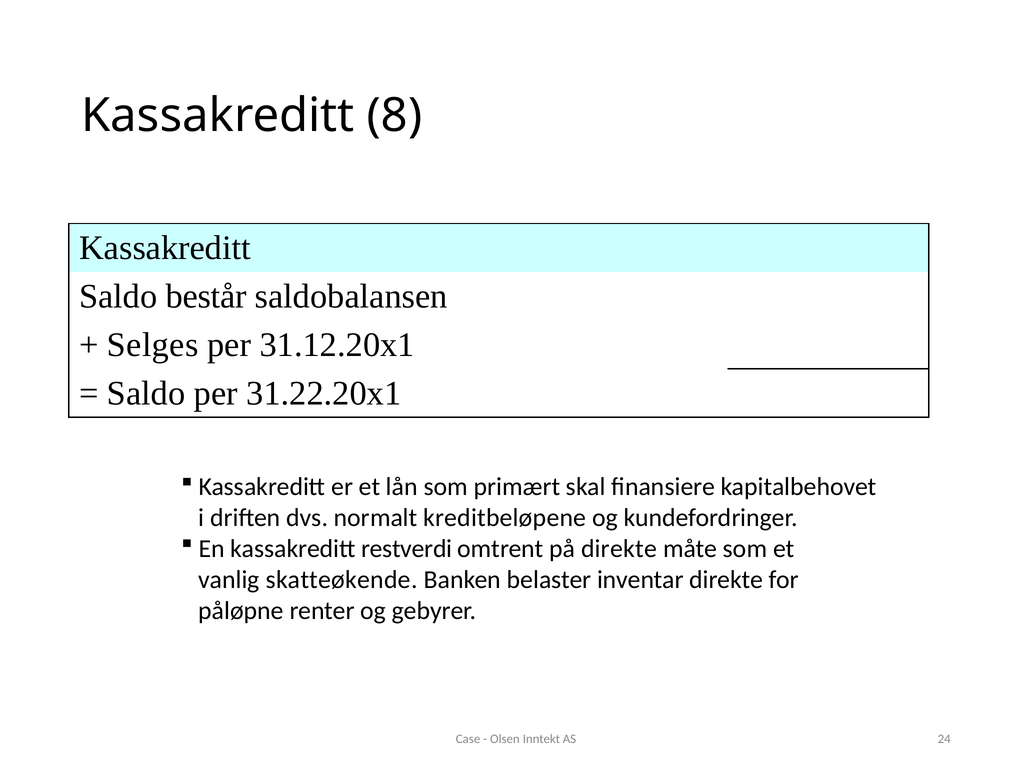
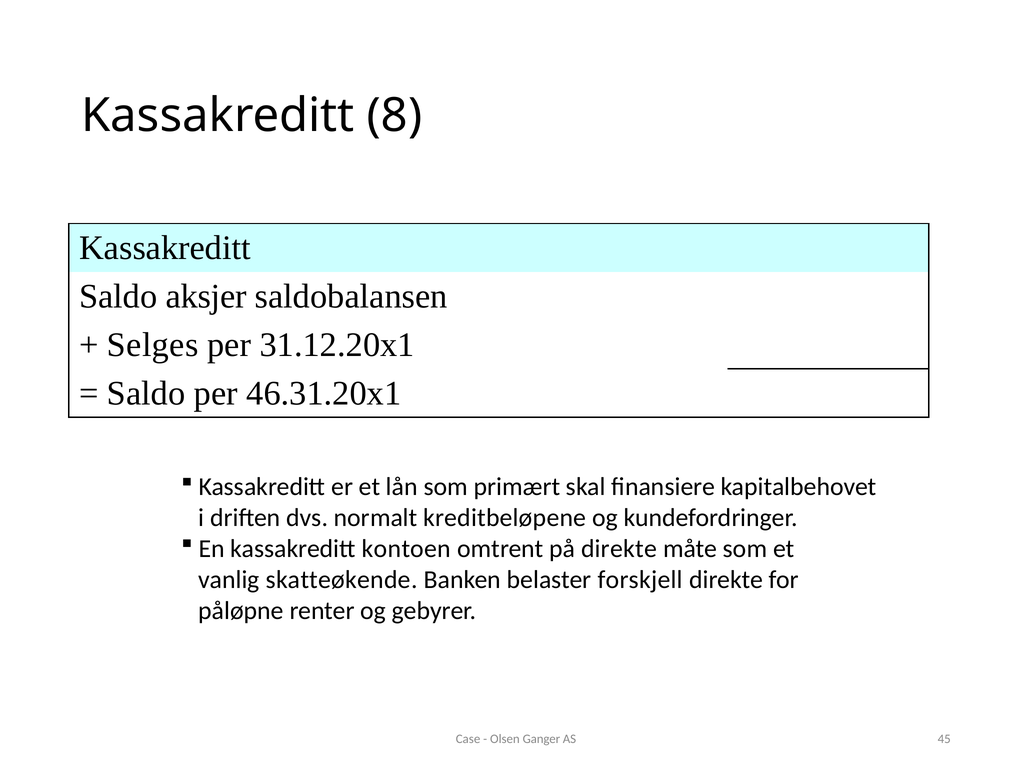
består: består -> aksjer
31.22.20x1: 31.22.20x1 -> 46.31.20x1
restverdi: restverdi -> kontoen
inventar: inventar -> forskjell
Inntekt: Inntekt -> Ganger
24: 24 -> 45
